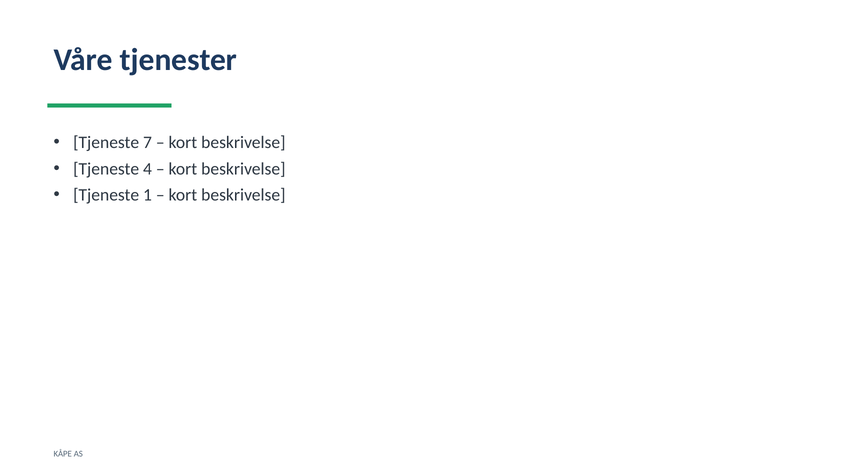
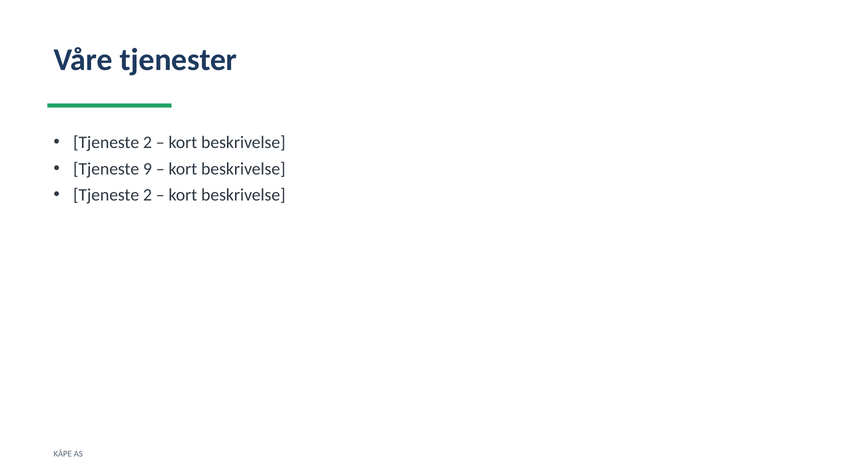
7 at (147, 142): 7 -> 2
4: 4 -> 9
1 at (147, 195): 1 -> 2
